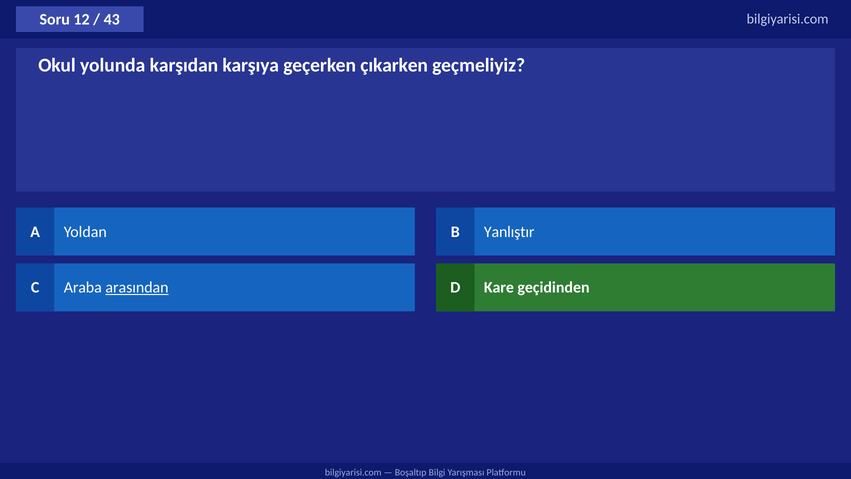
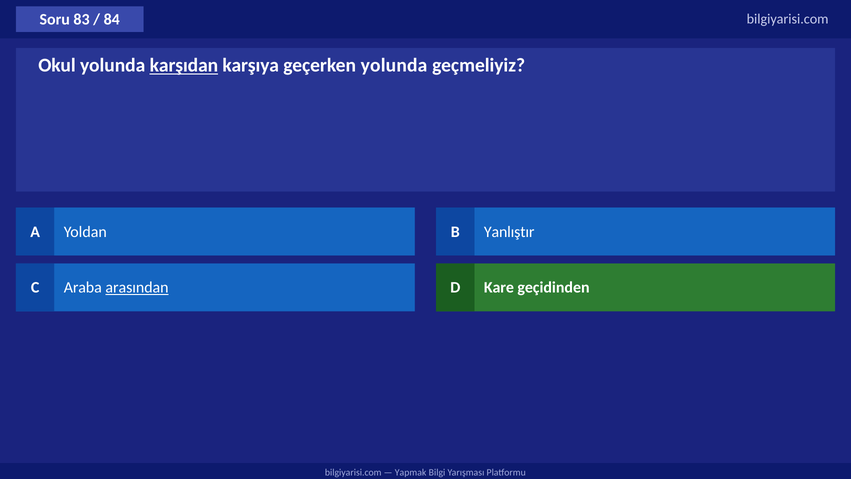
12: 12 -> 83
43: 43 -> 84
karşıdan underline: none -> present
geçerken çıkarken: çıkarken -> yolunda
Boşaltıp: Boşaltıp -> Yapmak
